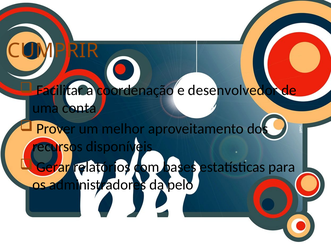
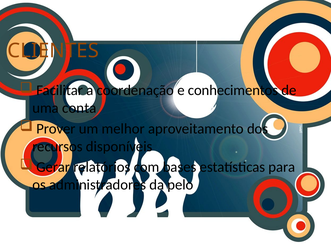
CUMPRIR: CUMPRIR -> CLIENTES
desenvolvedor: desenvolvedor -> conhecimentos
